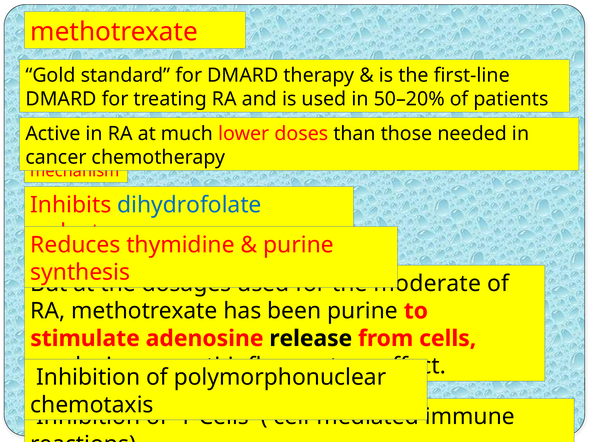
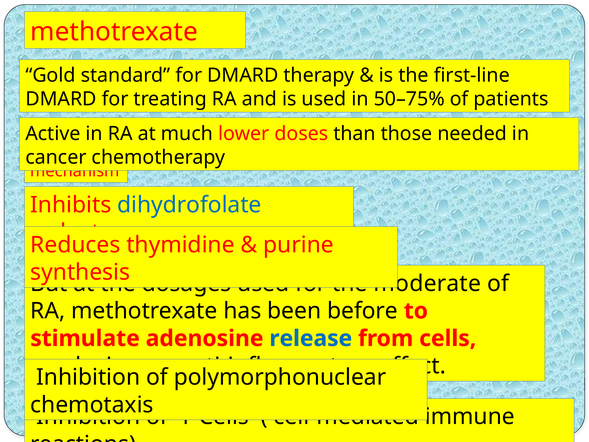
50–20%: 50–20% -> 50–75%
been purine: purine -> before
release colour: black -> blue
